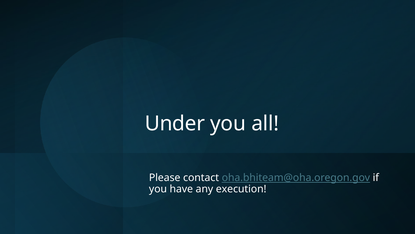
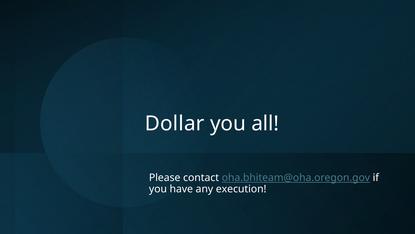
Under: Under -> Dollar
